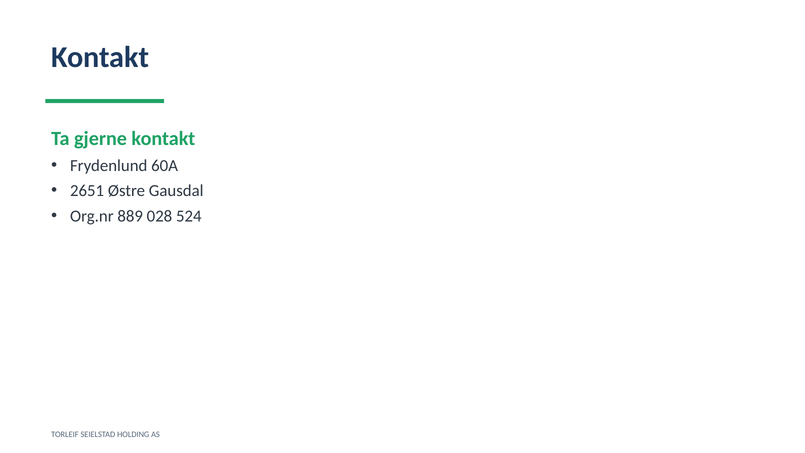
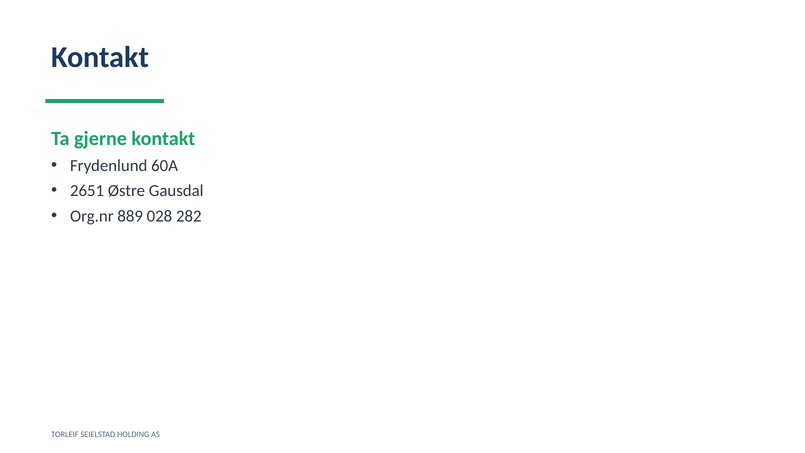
524: 524 -> 282
